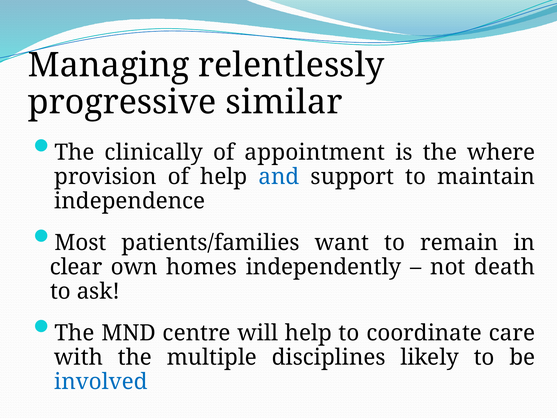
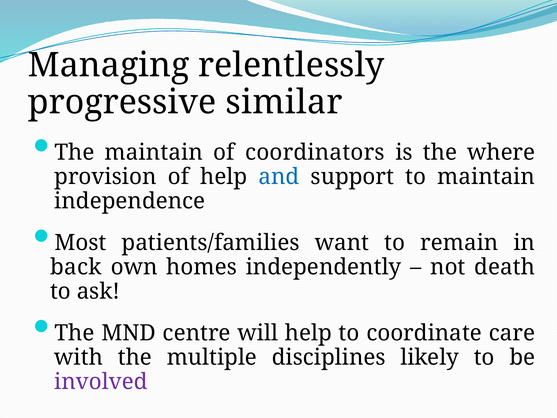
The clinically: clinically -> maintain
appointment: appointment -> coordinators
clear: clear -> back
involved colour: blue -> purple
